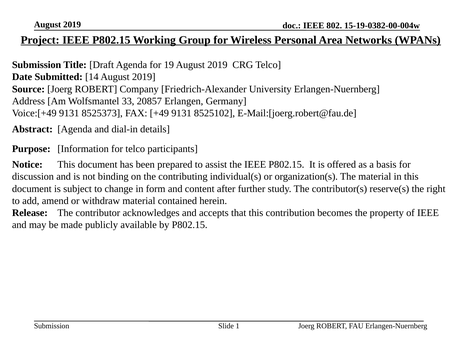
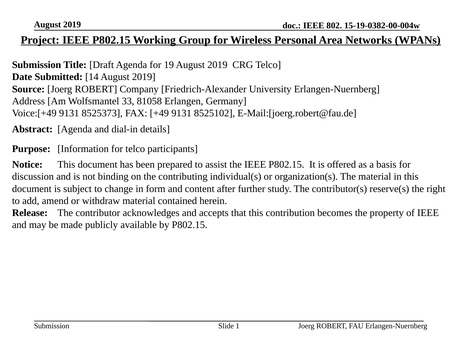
20857: 20857 -> 81058
